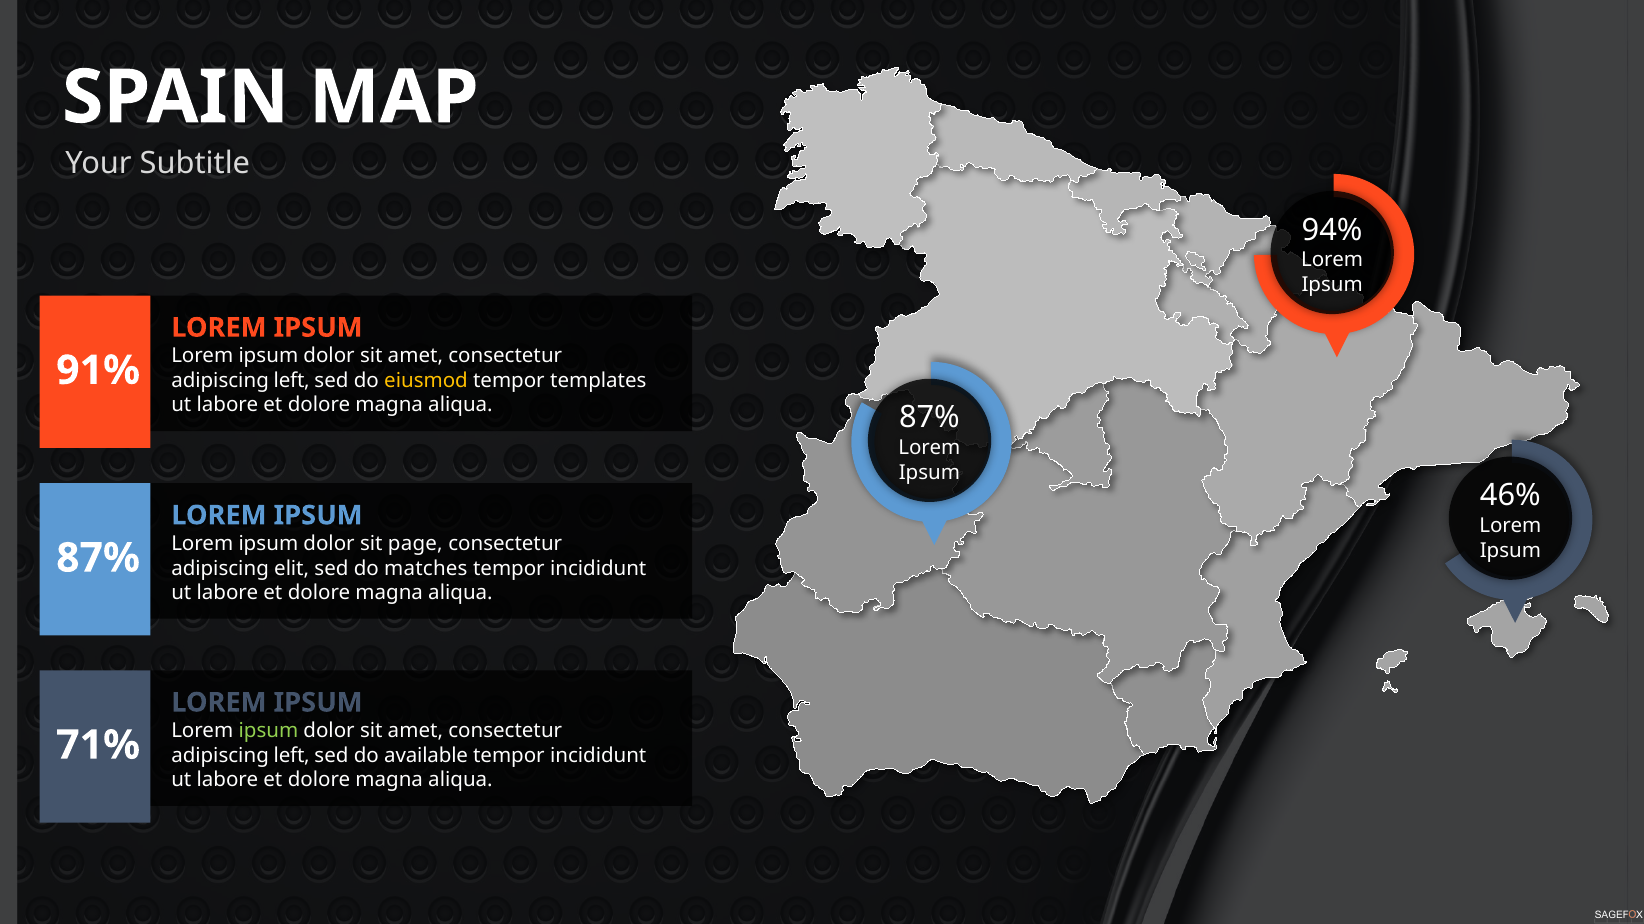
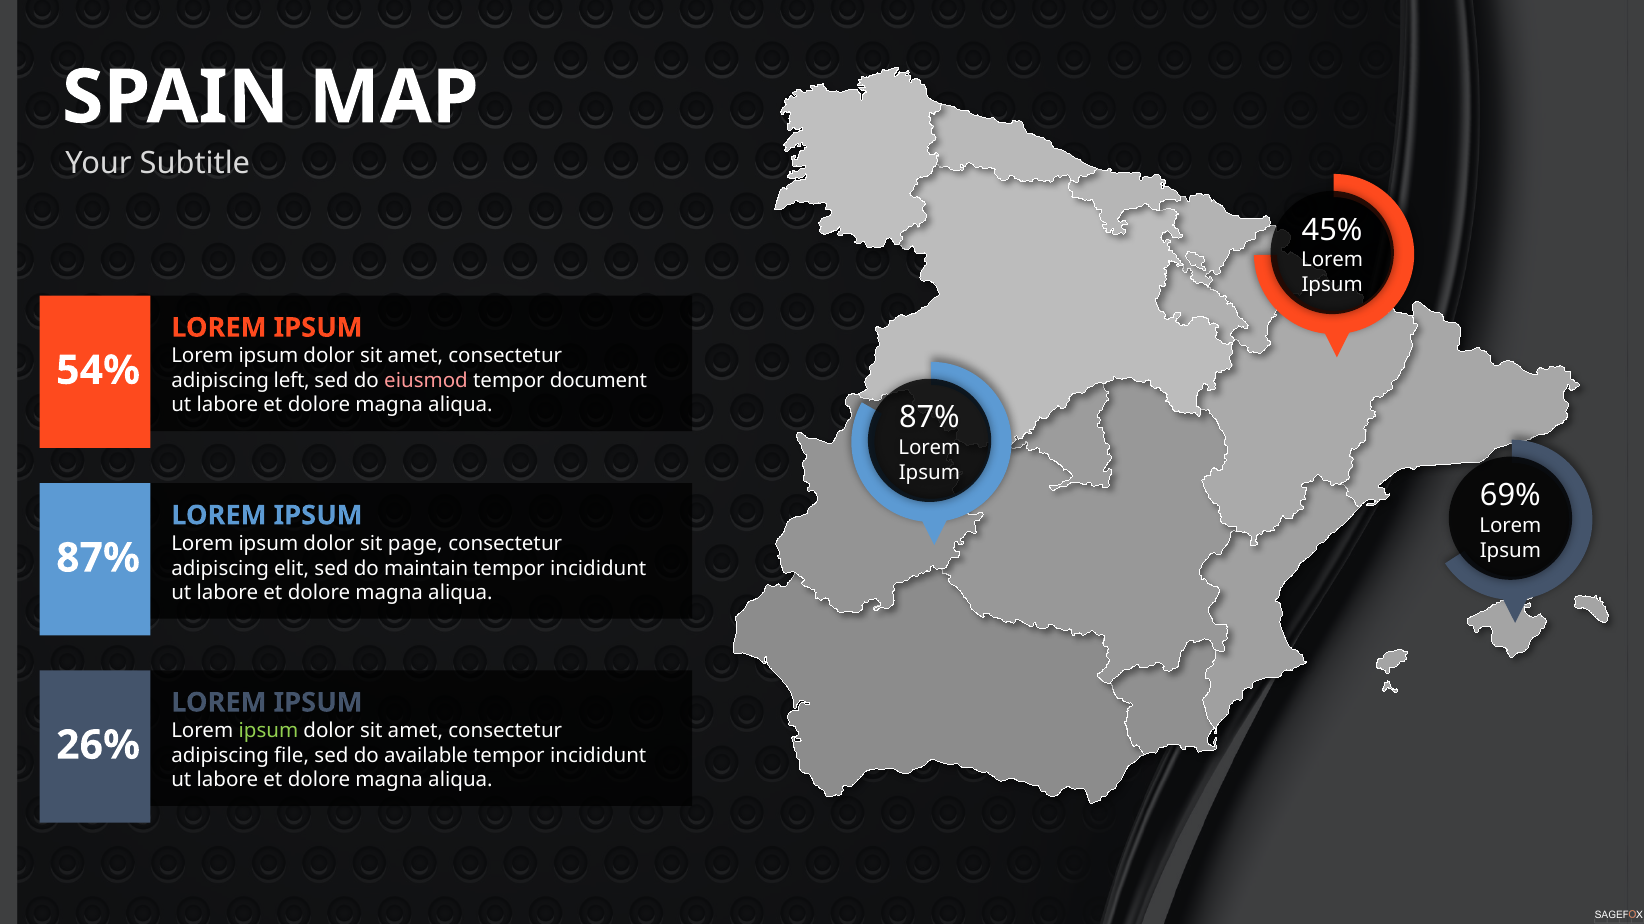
94%: 94% -> 45%
91%: 91% -> 54%
eiusmod colour: yellow -> pink
templates: templates -> document
46%: 46% -> 69%
matches: matches -> maintain
71%: 71% -> 26%
left at (292, 756): left -> file
